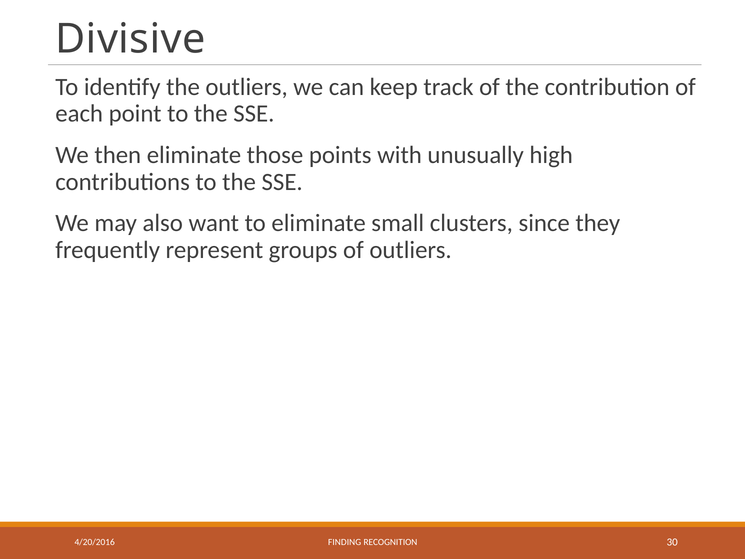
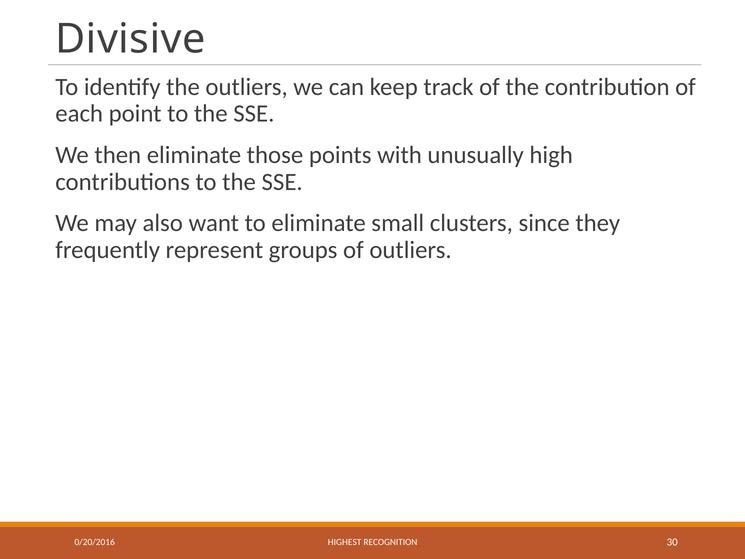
4/20/2016: 4/20/2016 -> 0/20/2016
FINDING: FINDING -> HIGHEST
